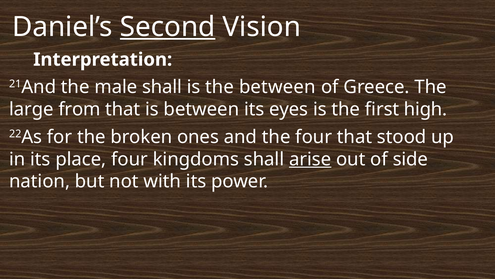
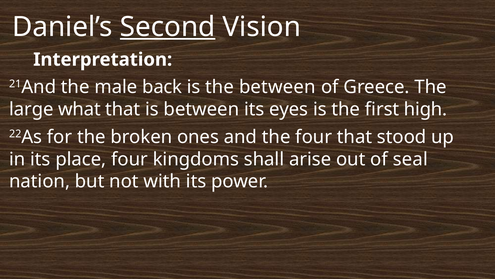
male shall: shall -> back
from: from -> what
arise underline: present -> none
side: side -> seal
